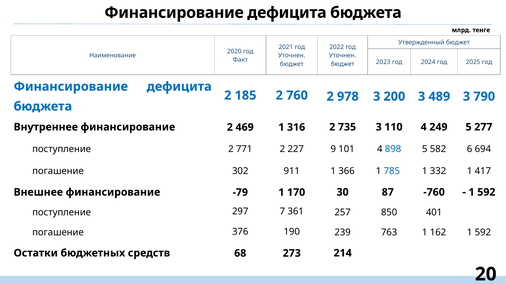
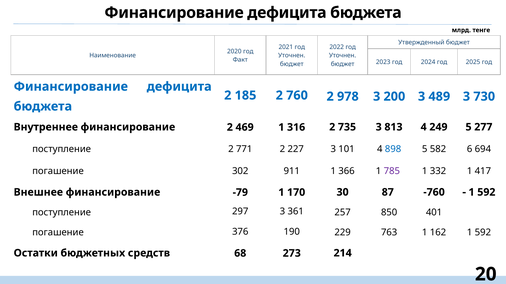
790: 790 -> 730
110: 110 -> 813
227 9: 9 -> 3
785 colour: blue -> purple
297 7: 7 -> 3
239: 239 -> 229
